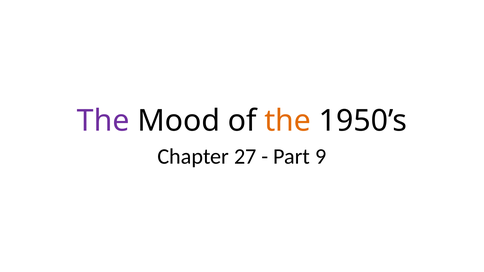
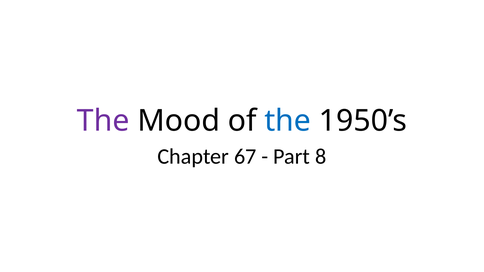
the at (288, 121) colour: orange -> blue
27: 27 -> 67
9: 9 -> 8
